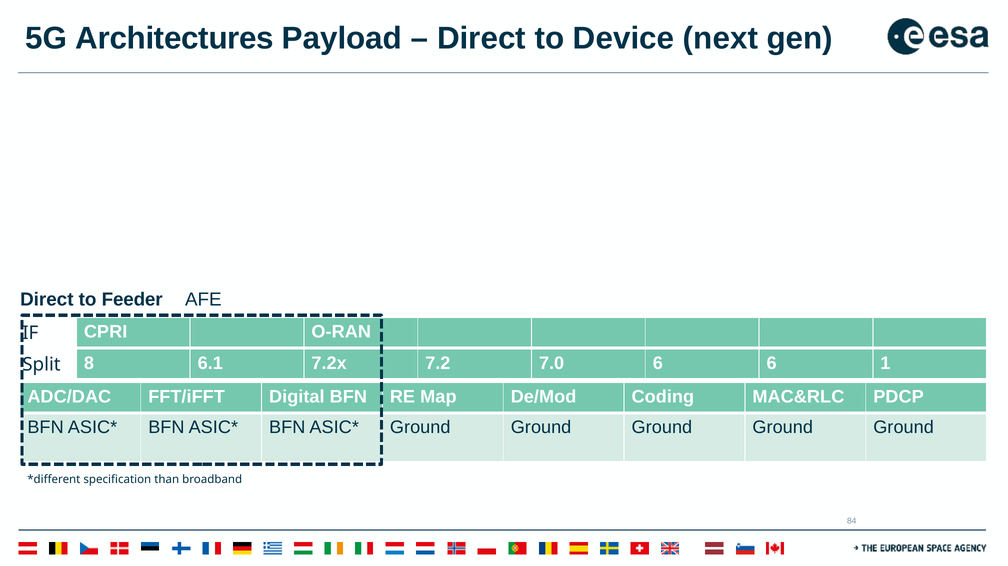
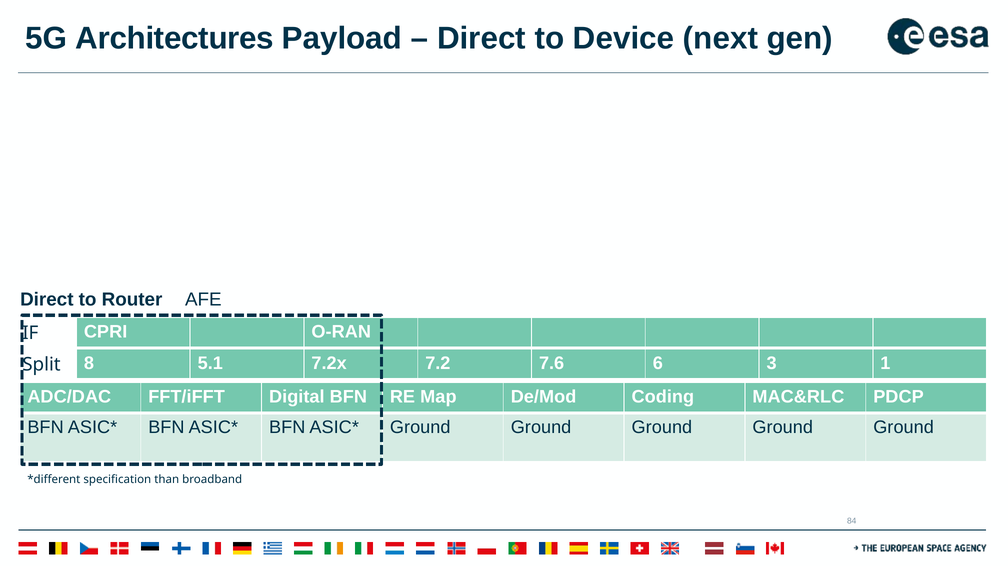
Feeder: Feeder -> Router
6.1: 6.1 -> 5.1
7.0: 7.0 -> 7.6
6 6: 6 -> 3
